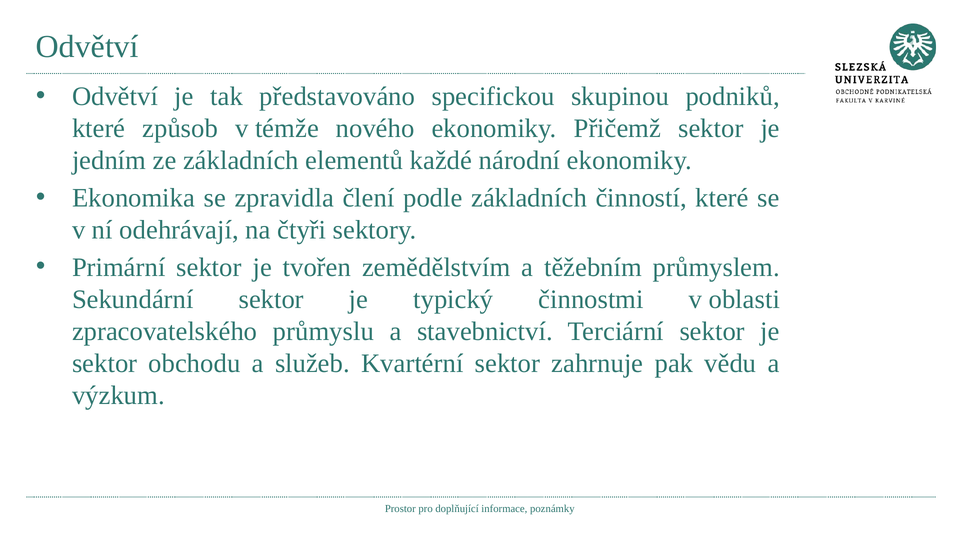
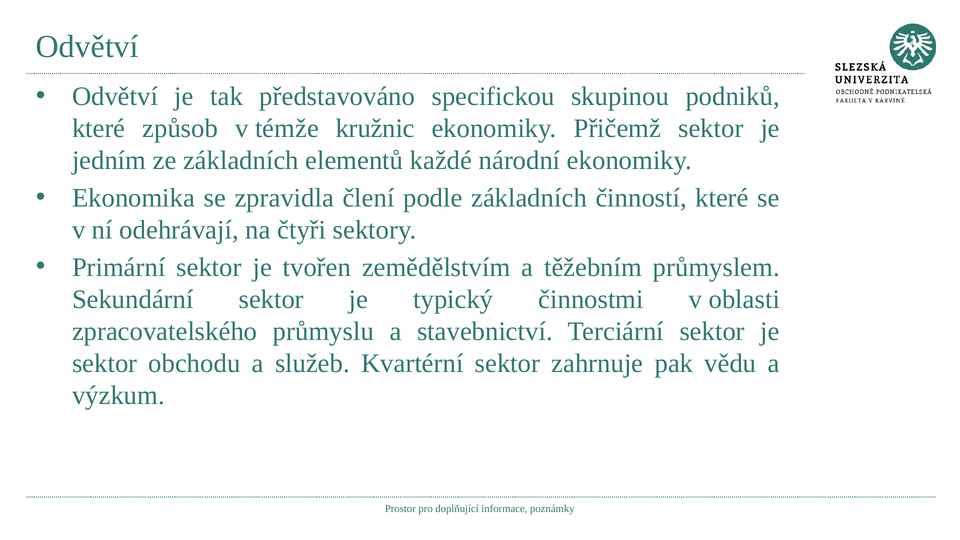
nového: nového -> kružnic
